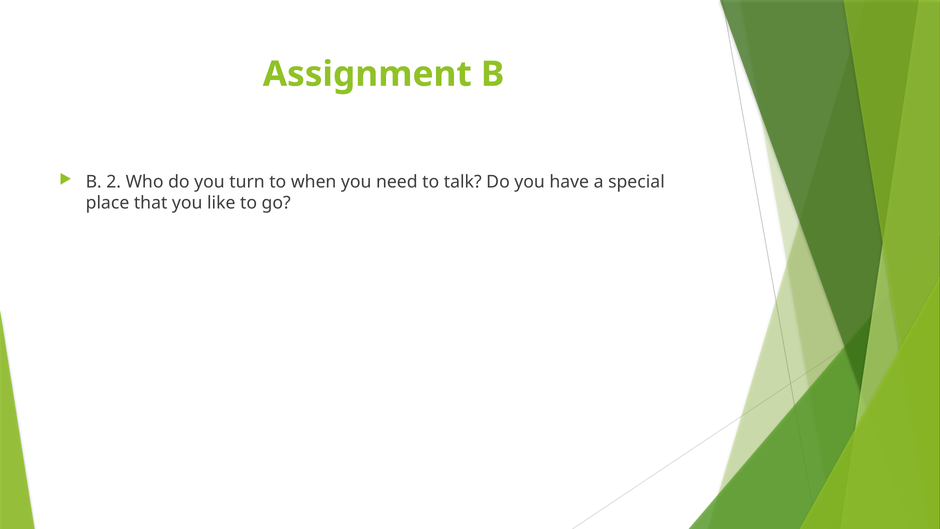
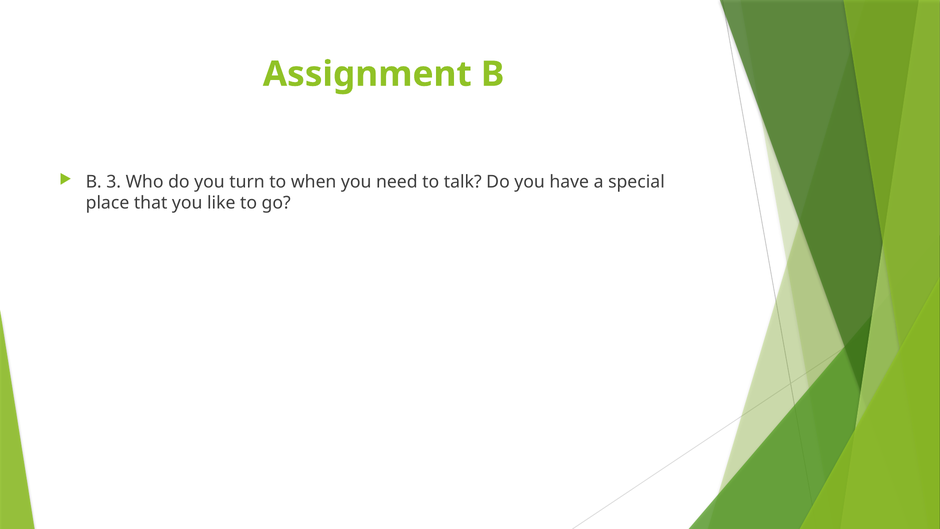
2: 2 -> 3
